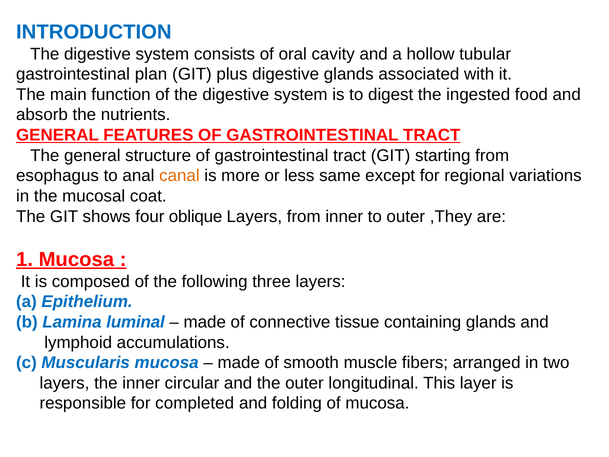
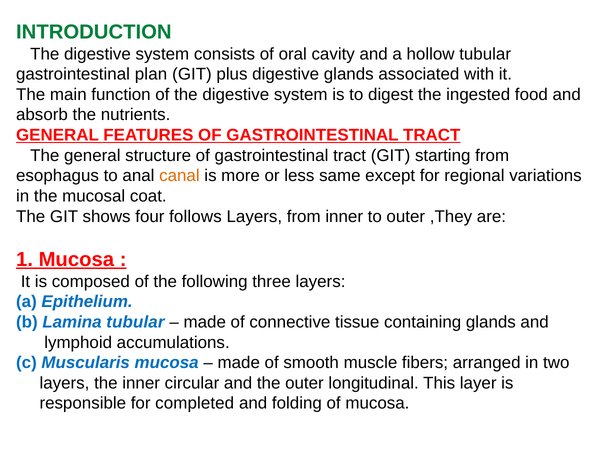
INTRODUCTION colour: blue -> green
oblique: oblique -> follows
Lamina luminal: luminal -> tubular
